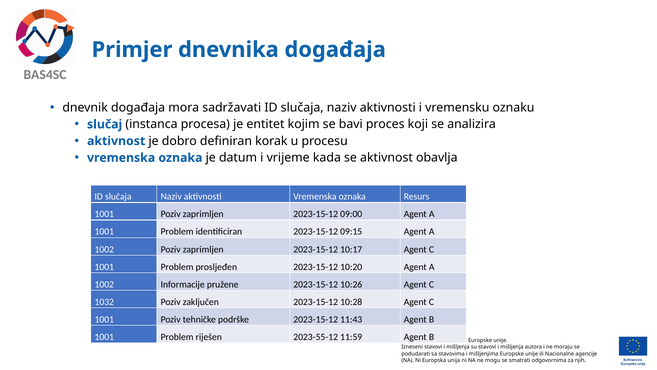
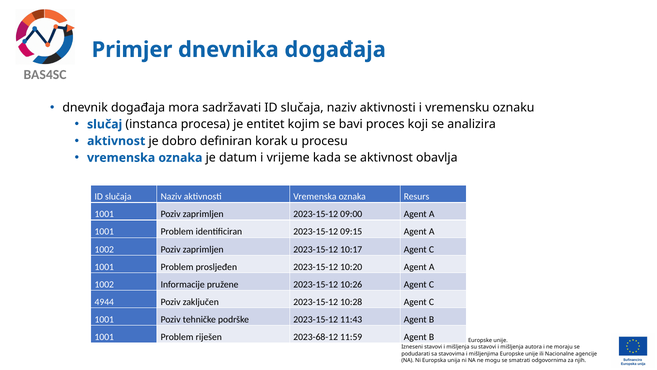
1032: 1032 -> 4944
2023-55-12: 2023-55-12 -> 2023-68-12
